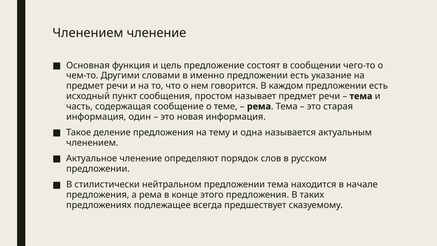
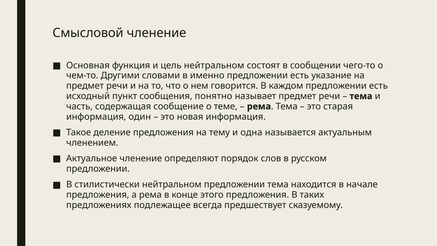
Членением at (88, 33): Членением -> Смысловой
цель предложение: предложение -> нейтральном
простом: простом -> понятно
